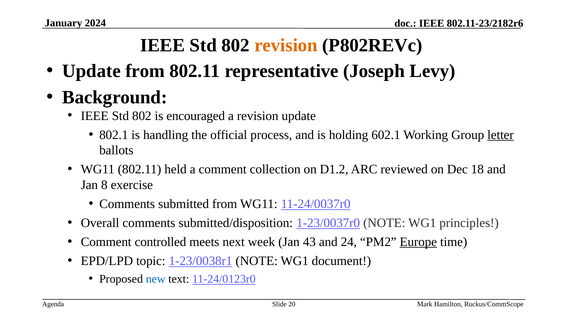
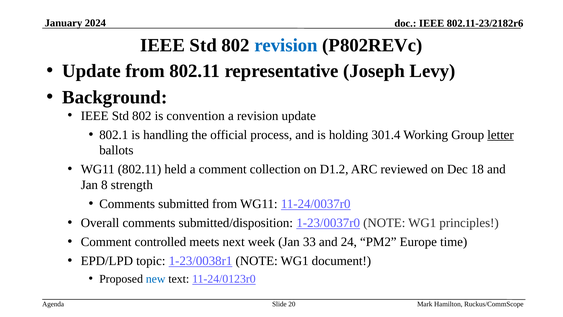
revision at (286, 45) colour: orange -> blue
encouraged: encouraged -> convention
602.1: 602.1 -> 301.4
exercise: exercise -> strength
43: 43 -> 33
Europe underline: present -> none
